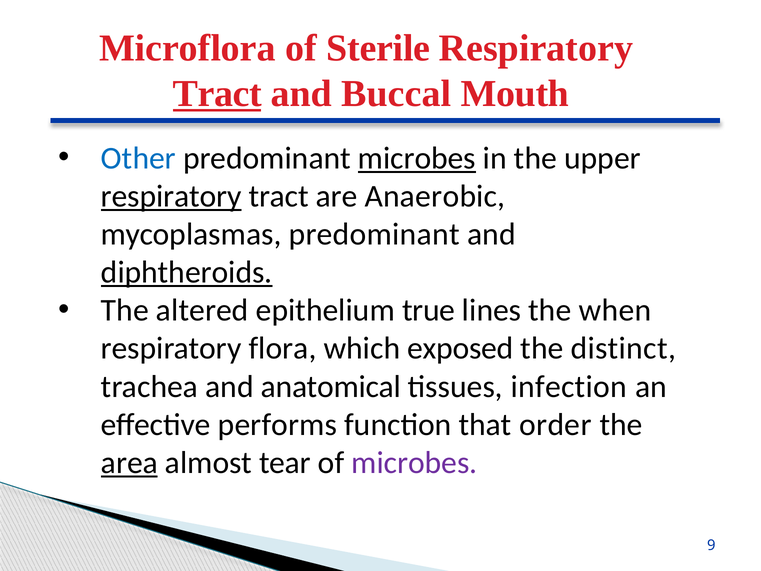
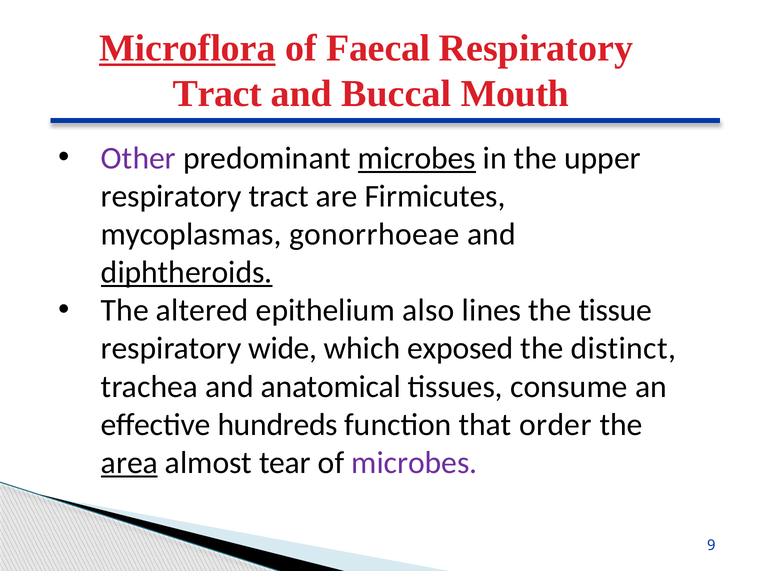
Microflora underline: none -> present
Sterile: Sterile -> Faecal
Tract at (217, 94) underline: present -> none
Other colour: blue -> purple
respiratory at (171, 196) underline: present -> none
Anaerobic: Anaerobic -> Firmicutes
mycoplasmas predominant: predominant -> gonorrhoeae
true: true -> also
when: when -> tissue
flora: flora -> wide
infection: infection -> consume
performs: performs -> hundreds
